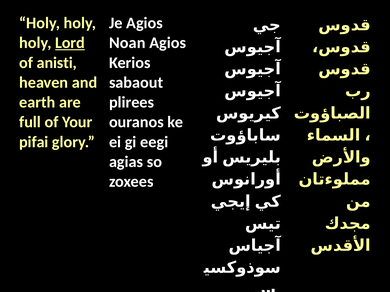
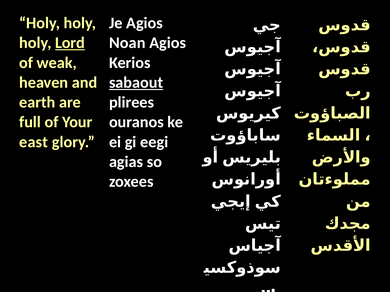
anisti: anisti -> weak
sabaout underline: none -> present
pifai: pifai -> east
